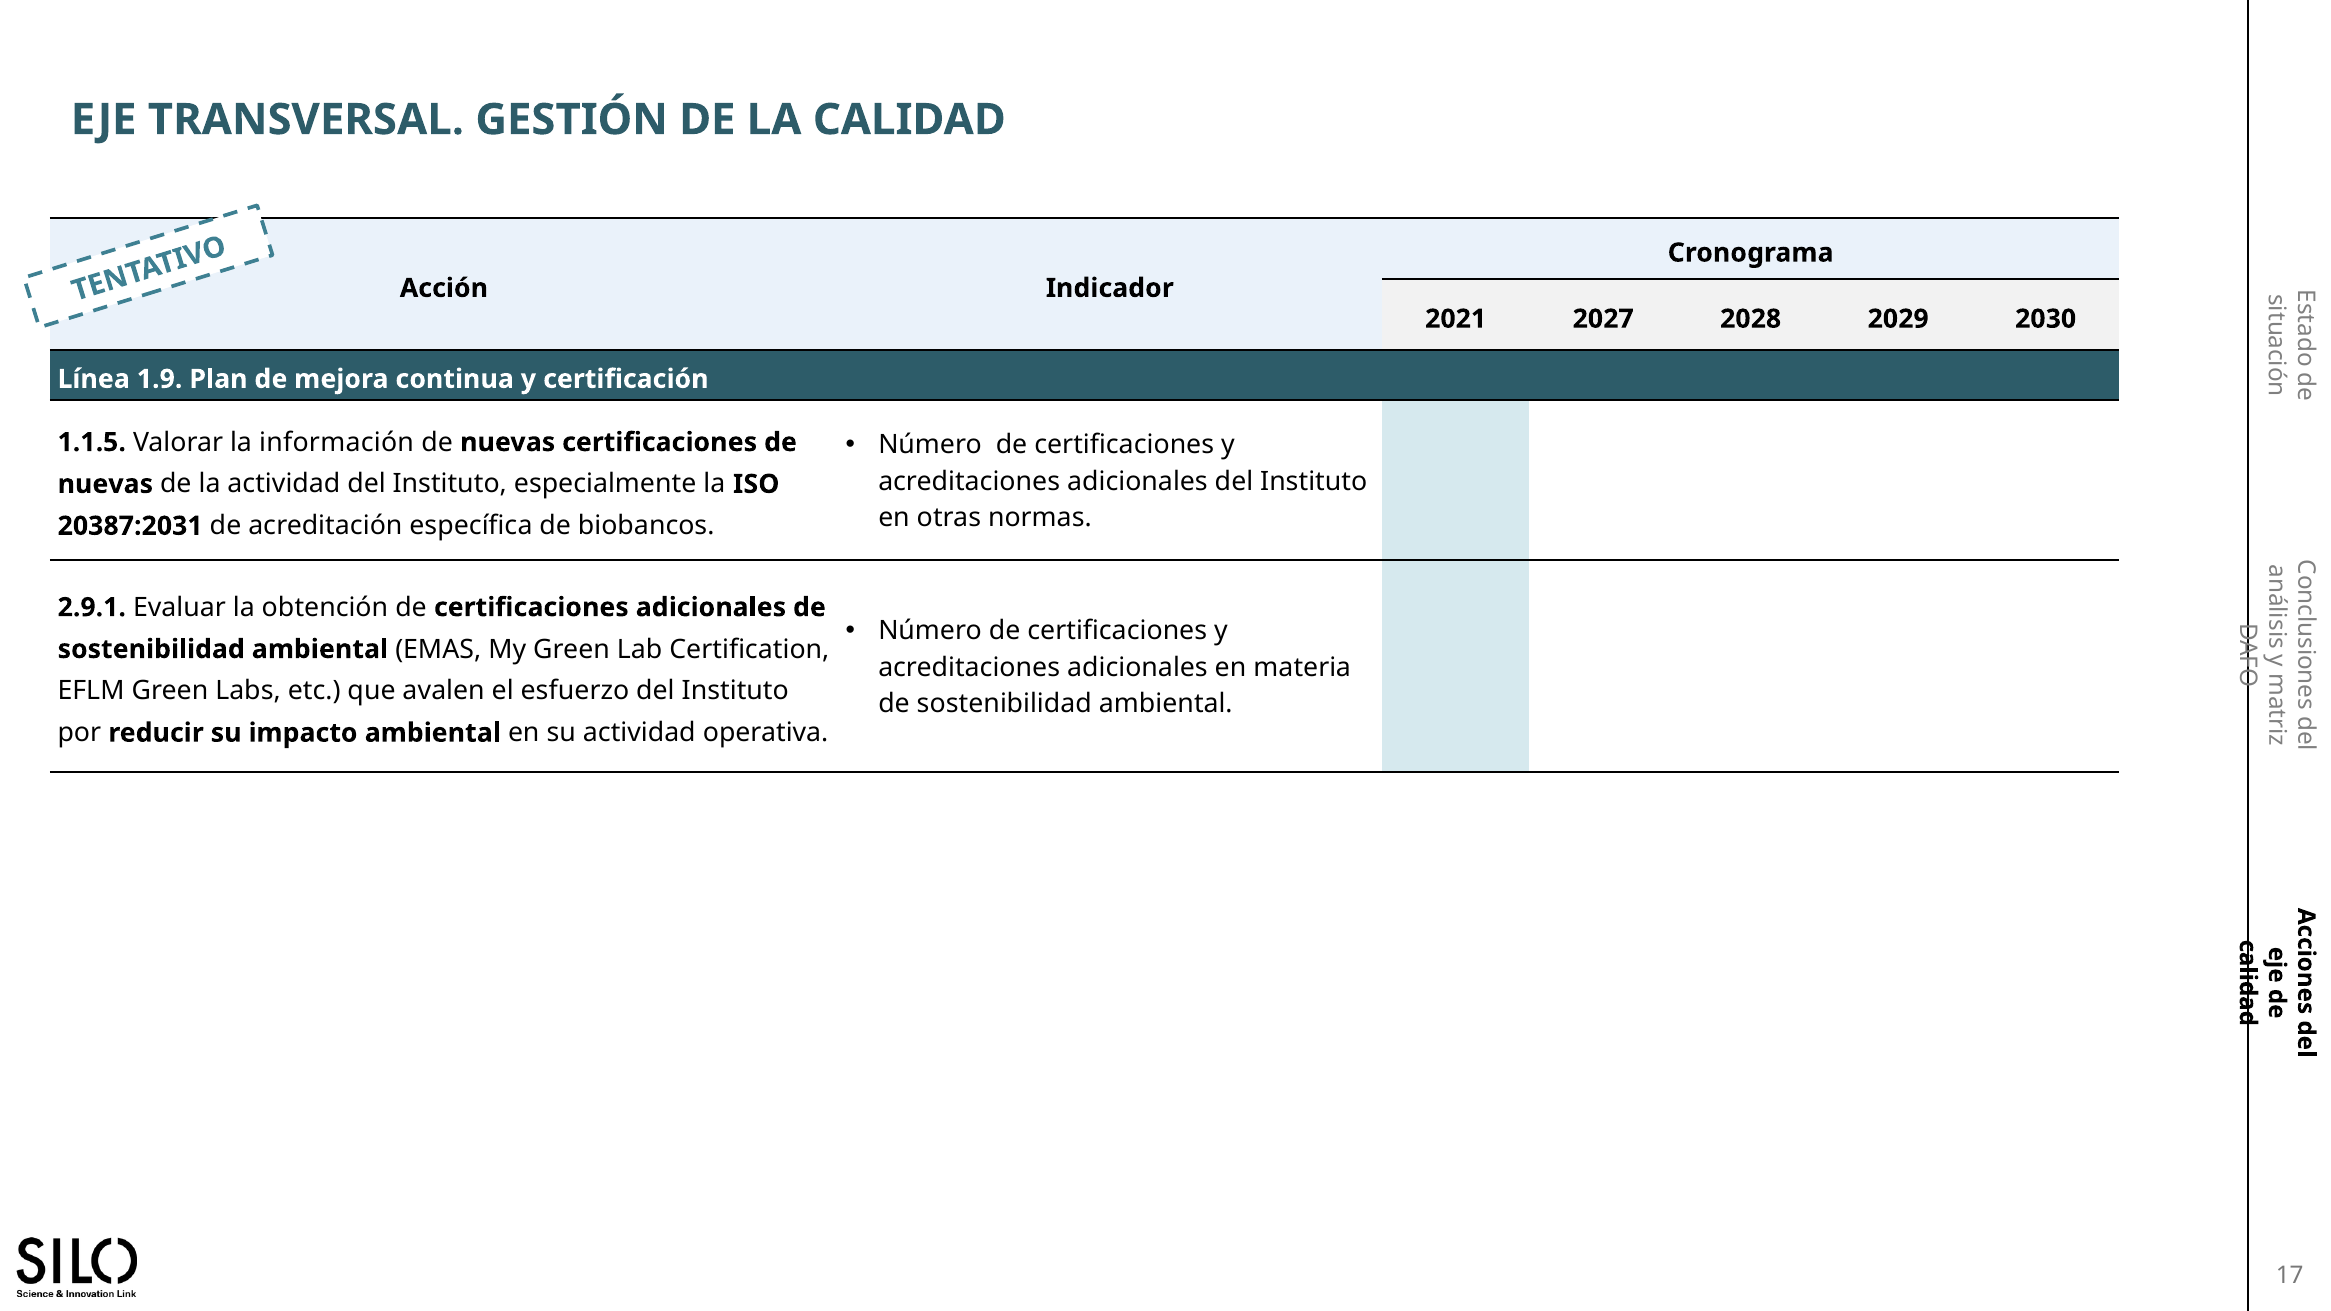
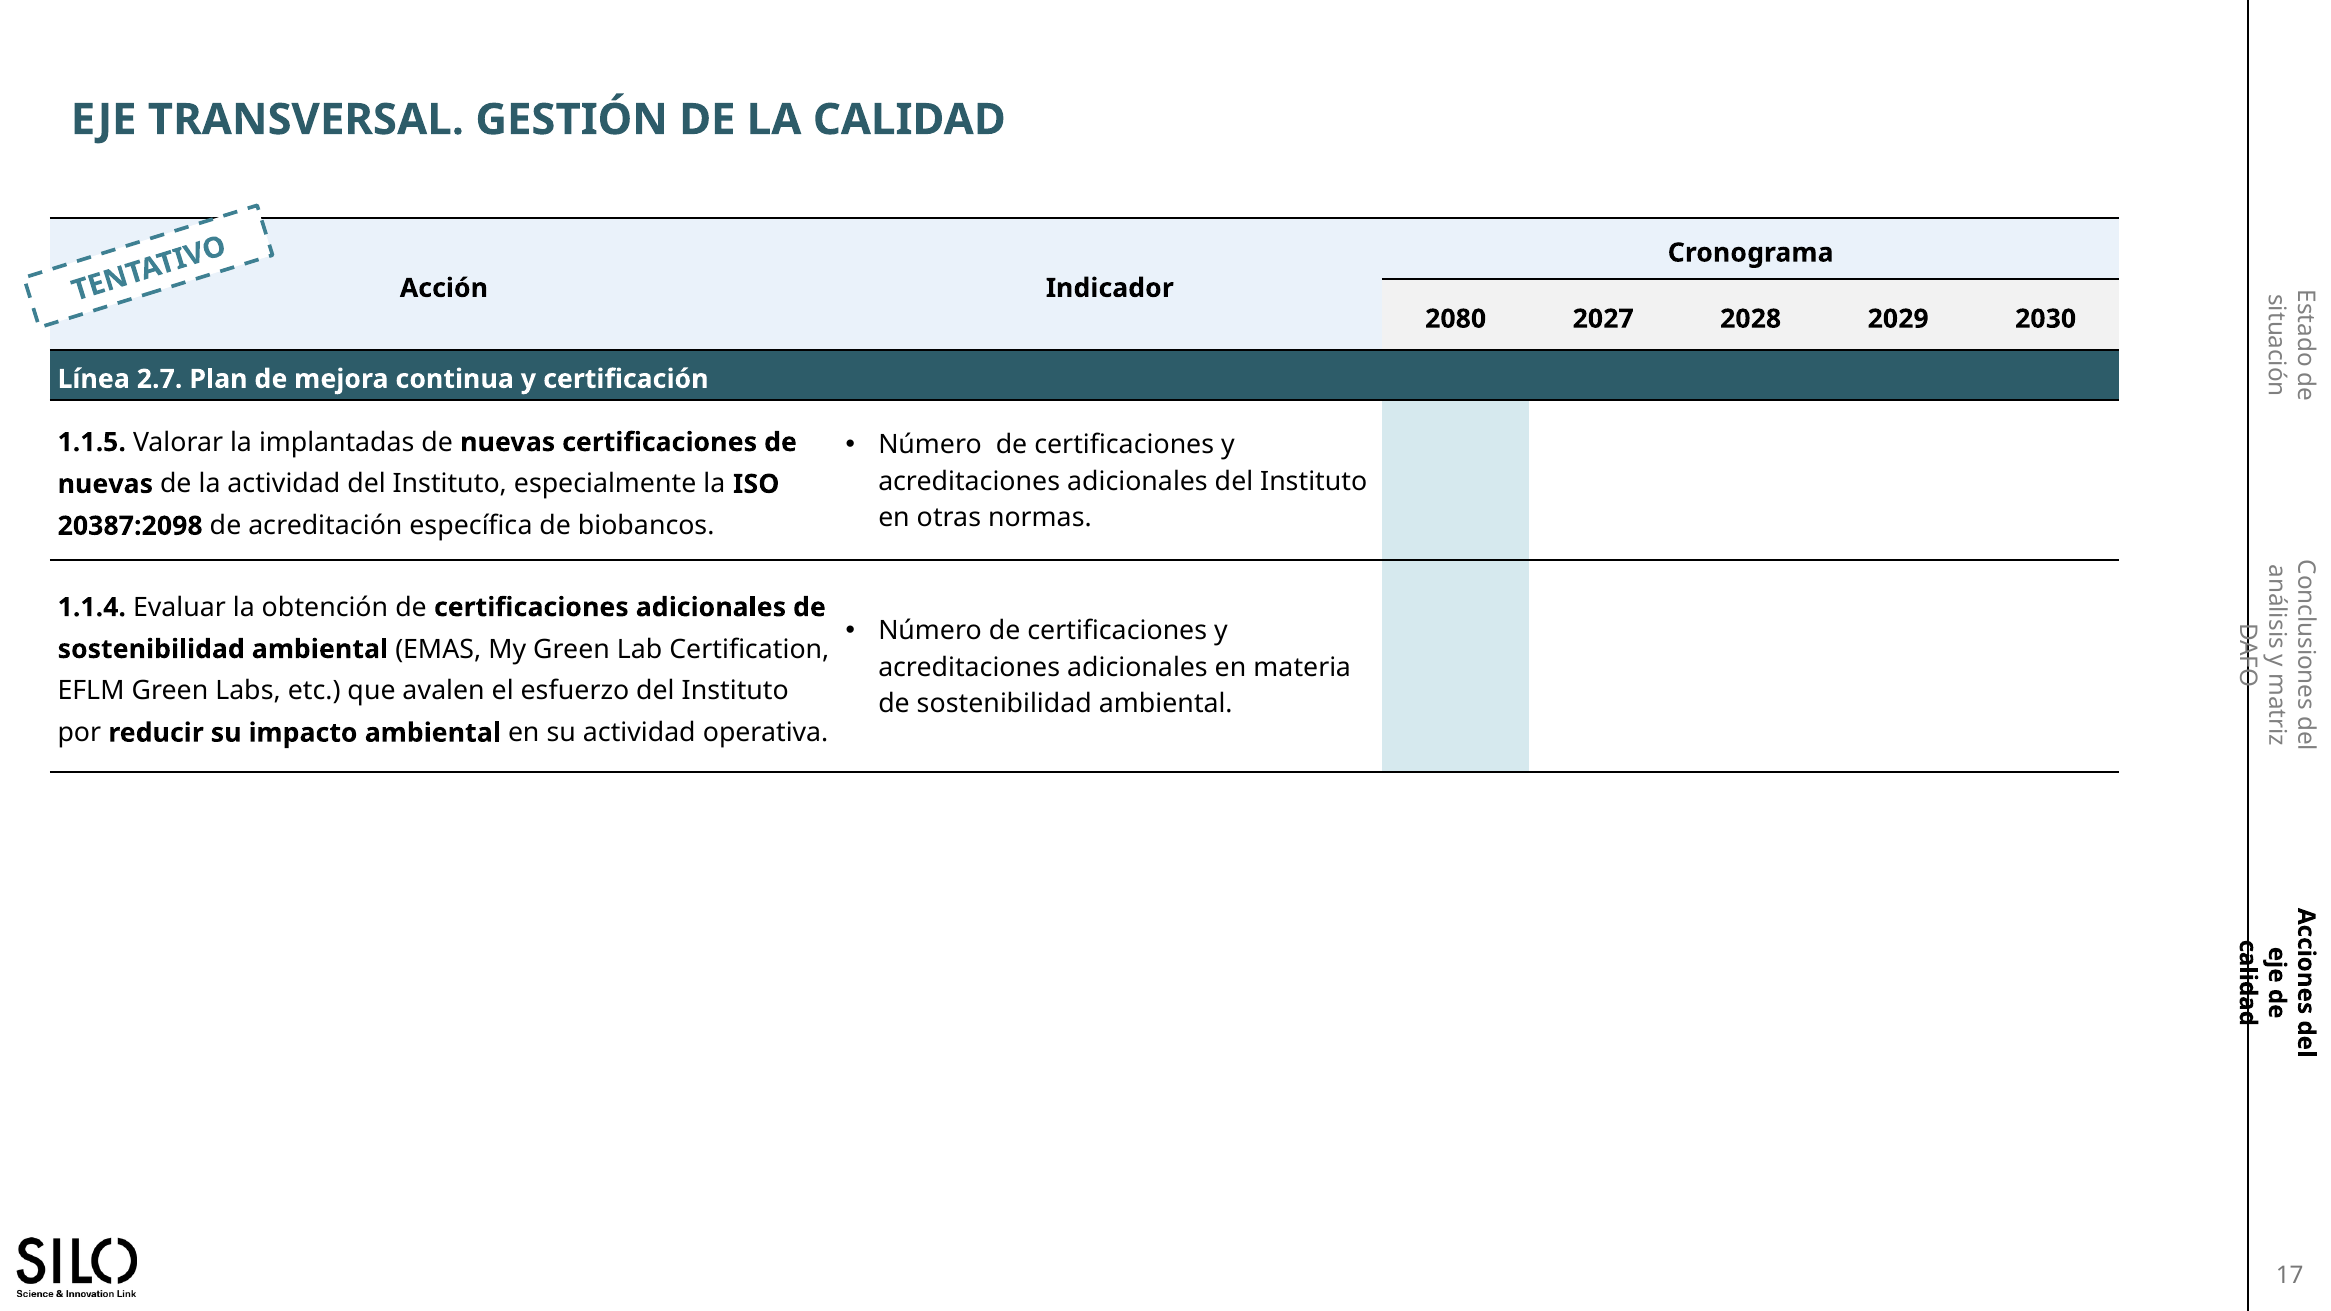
2021: 2021 -> 2080
1.9: 1.9 -> 2.7
información: información -> implantadas
20387:2031: 20387:2031 -> 20387:2098
2.9.1: 2.9.1 -> 1.1.4
